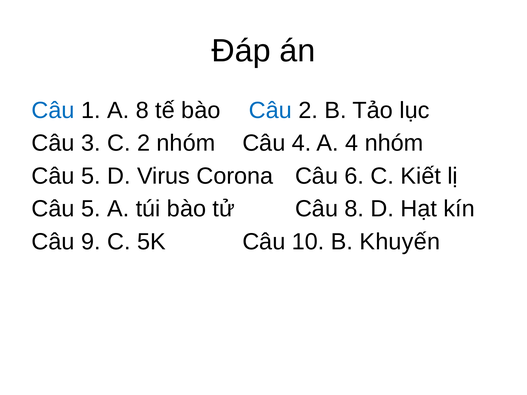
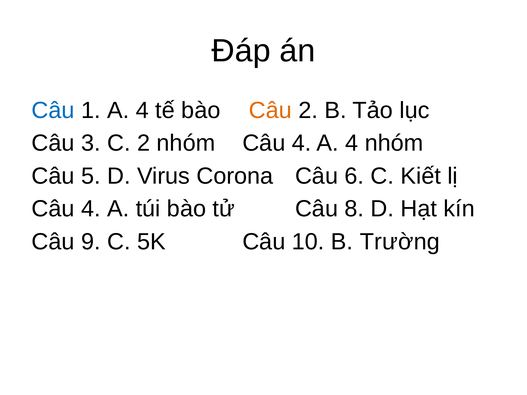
1 A 8: 8 -> 4
Câu at (270, 111) colour: blue -> orange
5 at (91, 209): 5 -> 4
Khuyến: Khuyến -> Trường
